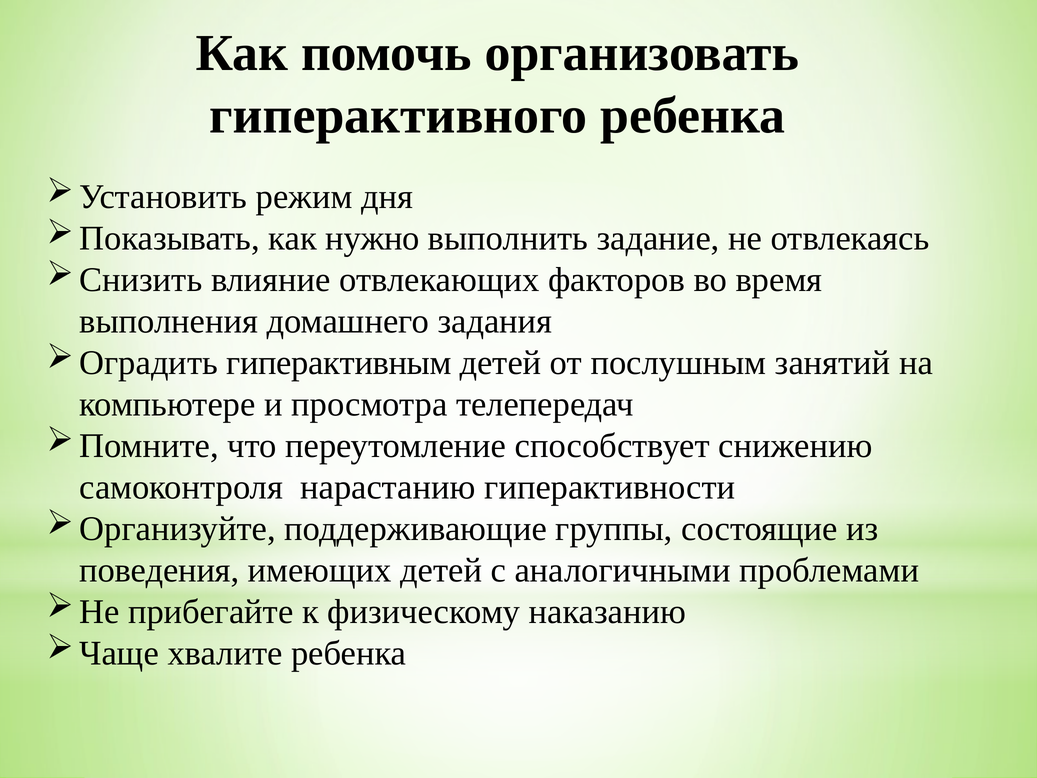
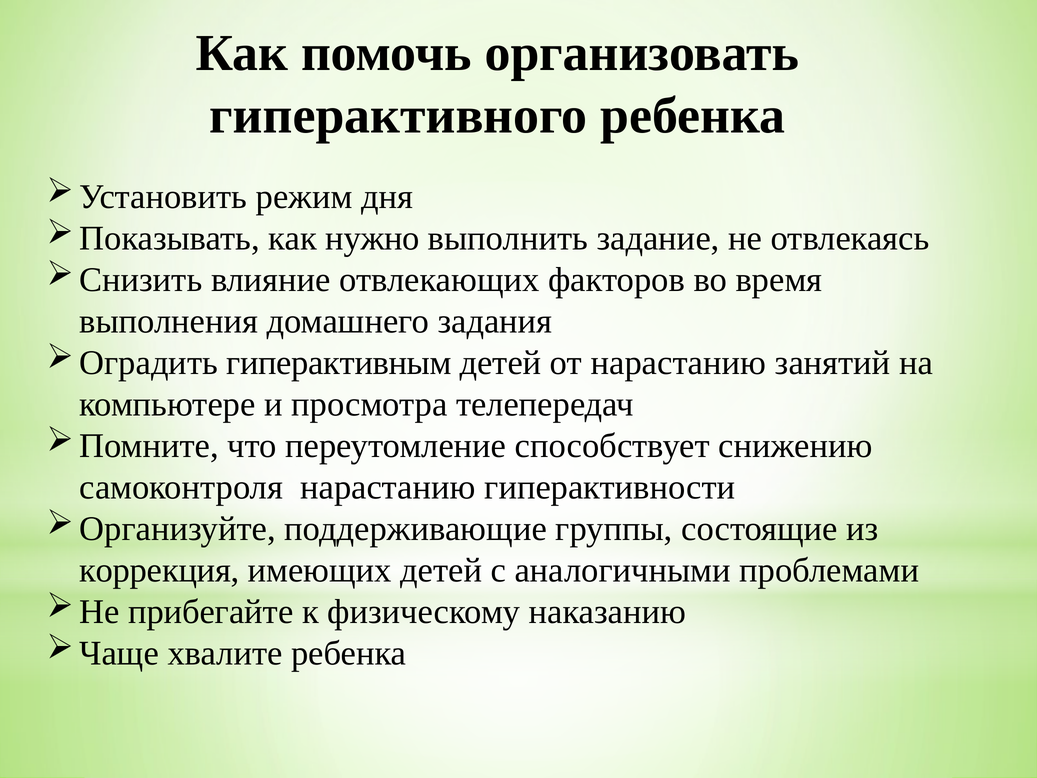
от послушным: послушным -> нарастанию
поведения: поведения -> коррекция
